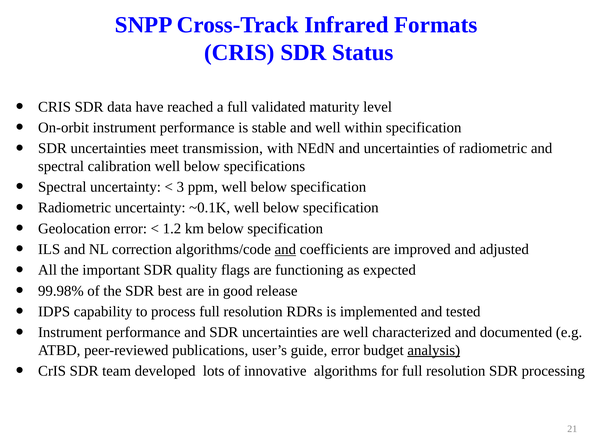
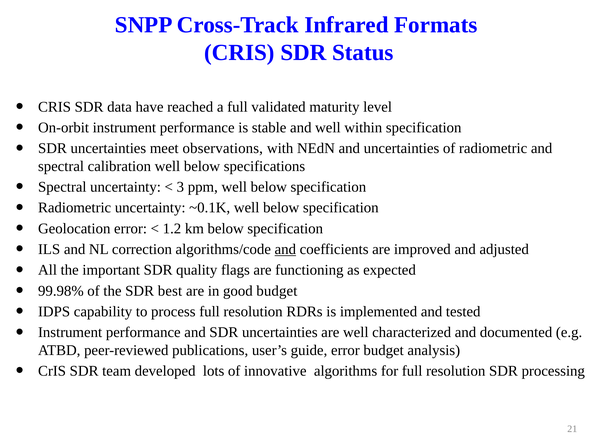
transmission: transmission -> observations
good release: release -> budget
analysis underline: present -> none
